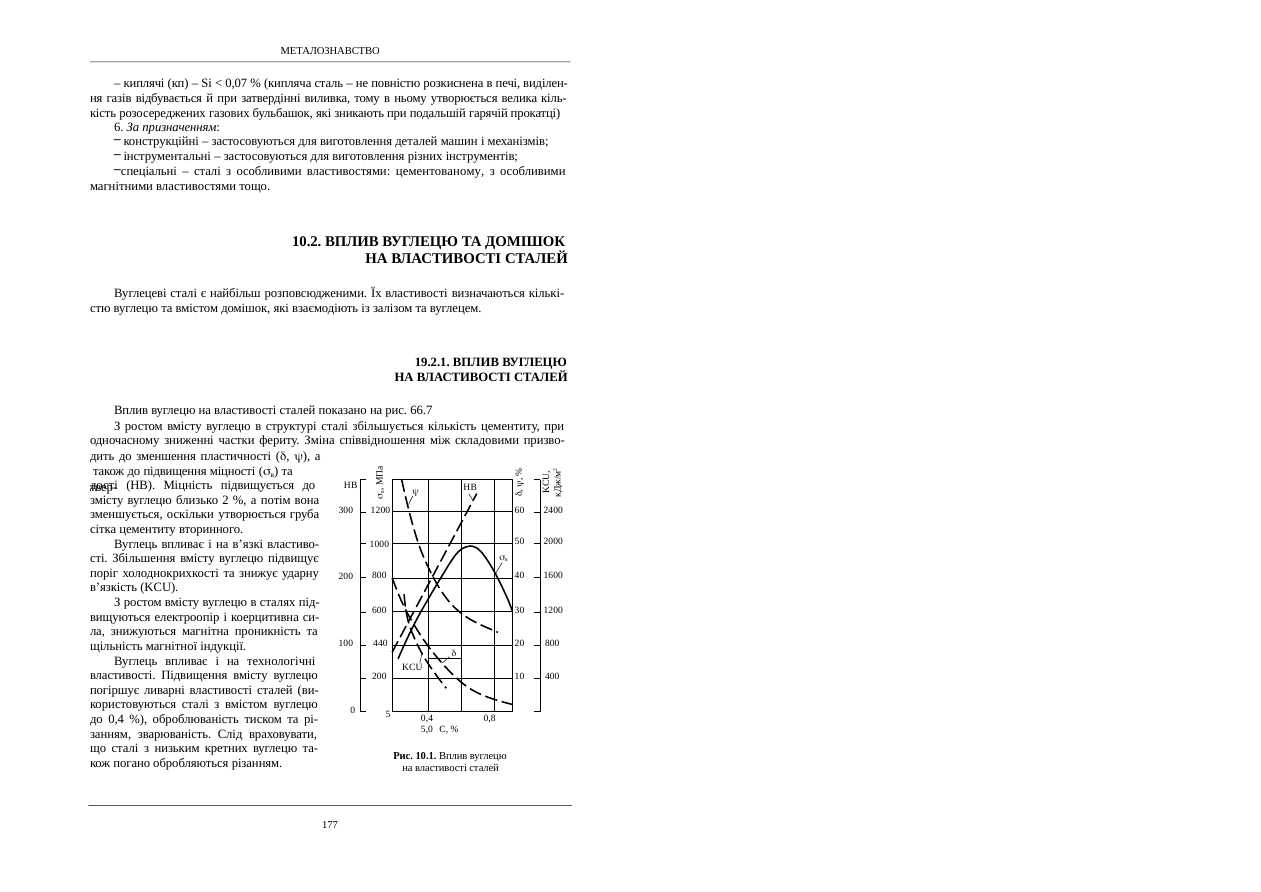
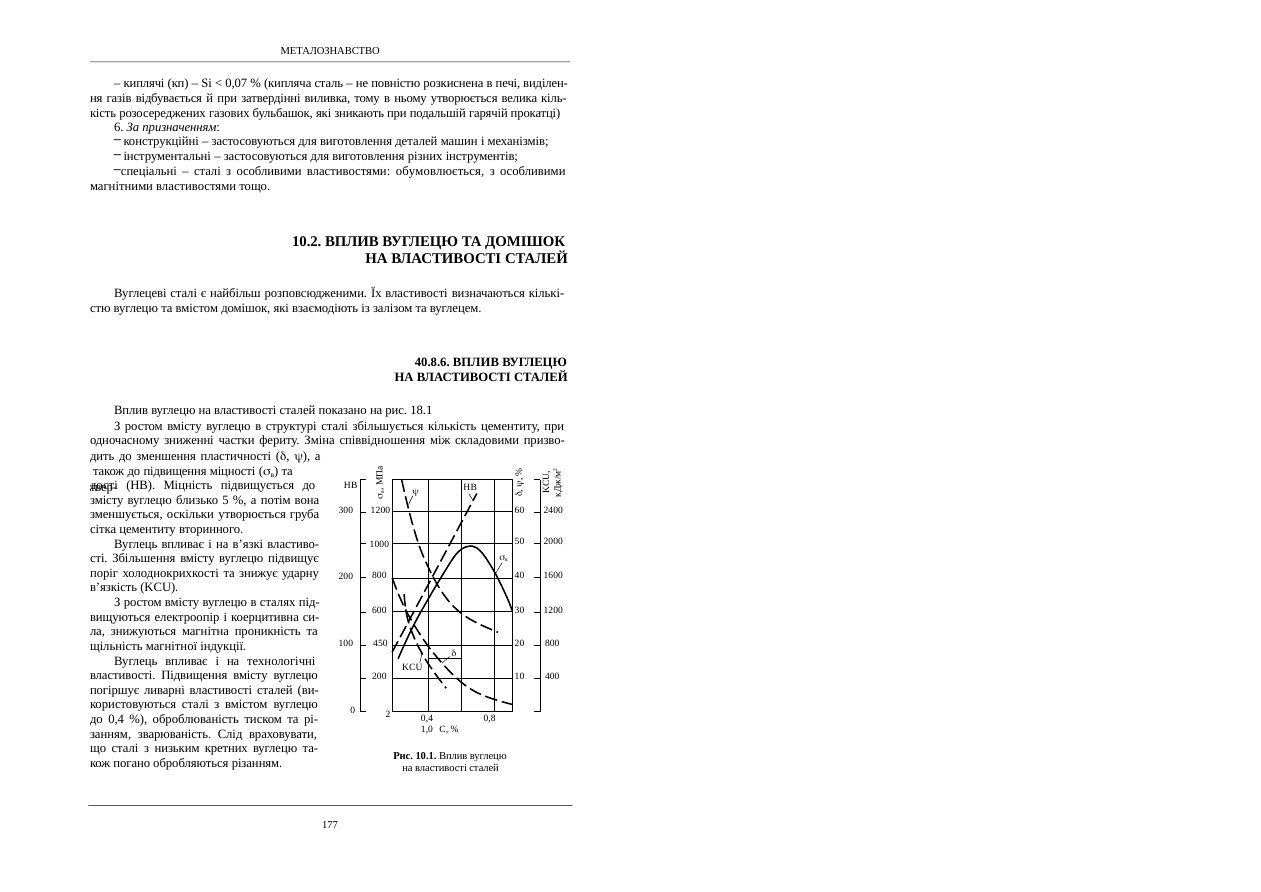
цементованому: цементованому -> обумовлюється
19.2.1: 19.2.1 -> 40.8.6
66.7: 66.7 -> 18.1
близько 2: 2 -> 5
440: 440 -> 450
0 5: 5 -> 2
5,0: 5,0 -> 1,0
